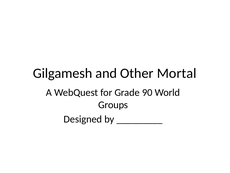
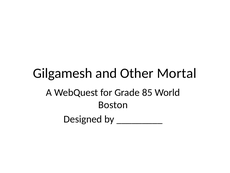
90: 90 -> 85
Groups: Groups -> Boston
